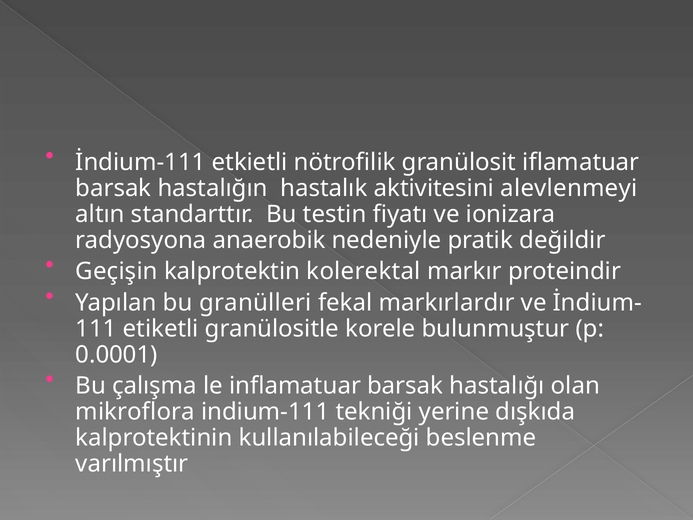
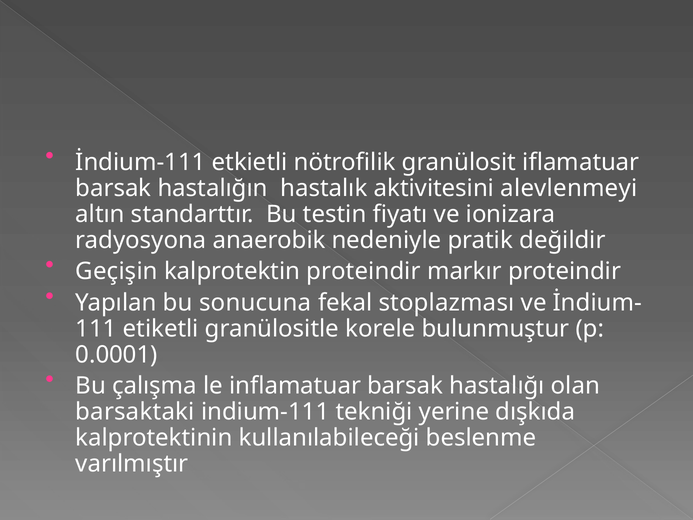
kalprotektin kolerektal: kolerektal -> proteindir
granülleri: granülleri -> sonucuna
markırlardır: markırlardır -> stoplazması
mikroflora: mikroflora -> barsaktaki
